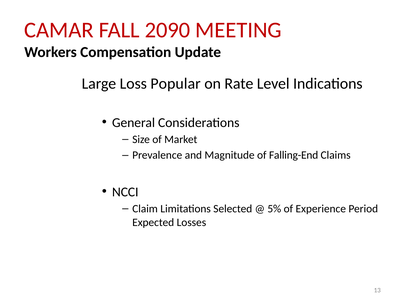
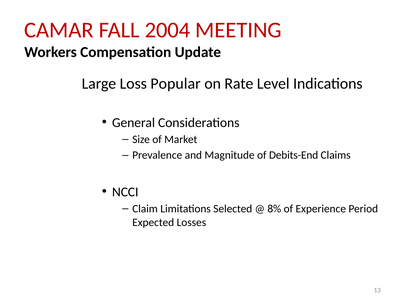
2090: 2090 -> 2004
Falling-End: Falling-End -> Debits-End
5%: 5% -> 8%
